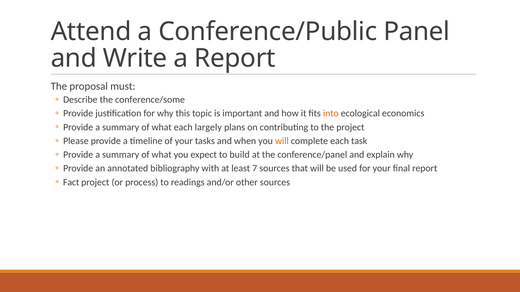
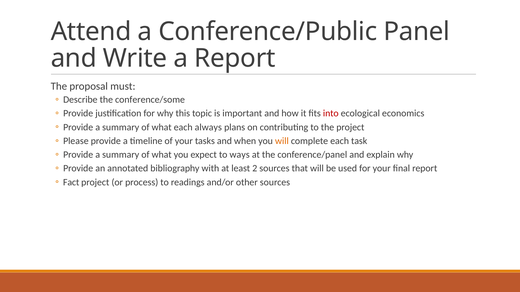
into colour: orange -> red
largely: largely -> always
build: build -> ways
7: 7 -> 2
